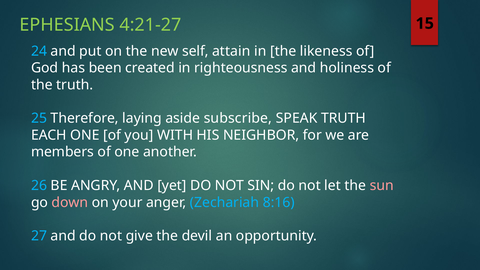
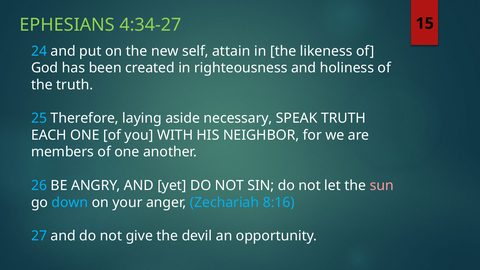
4:21-27: 4:21-27 -> 4:34-27
subscribe: subscribe -> necessary
down colour: pink -> light blue
